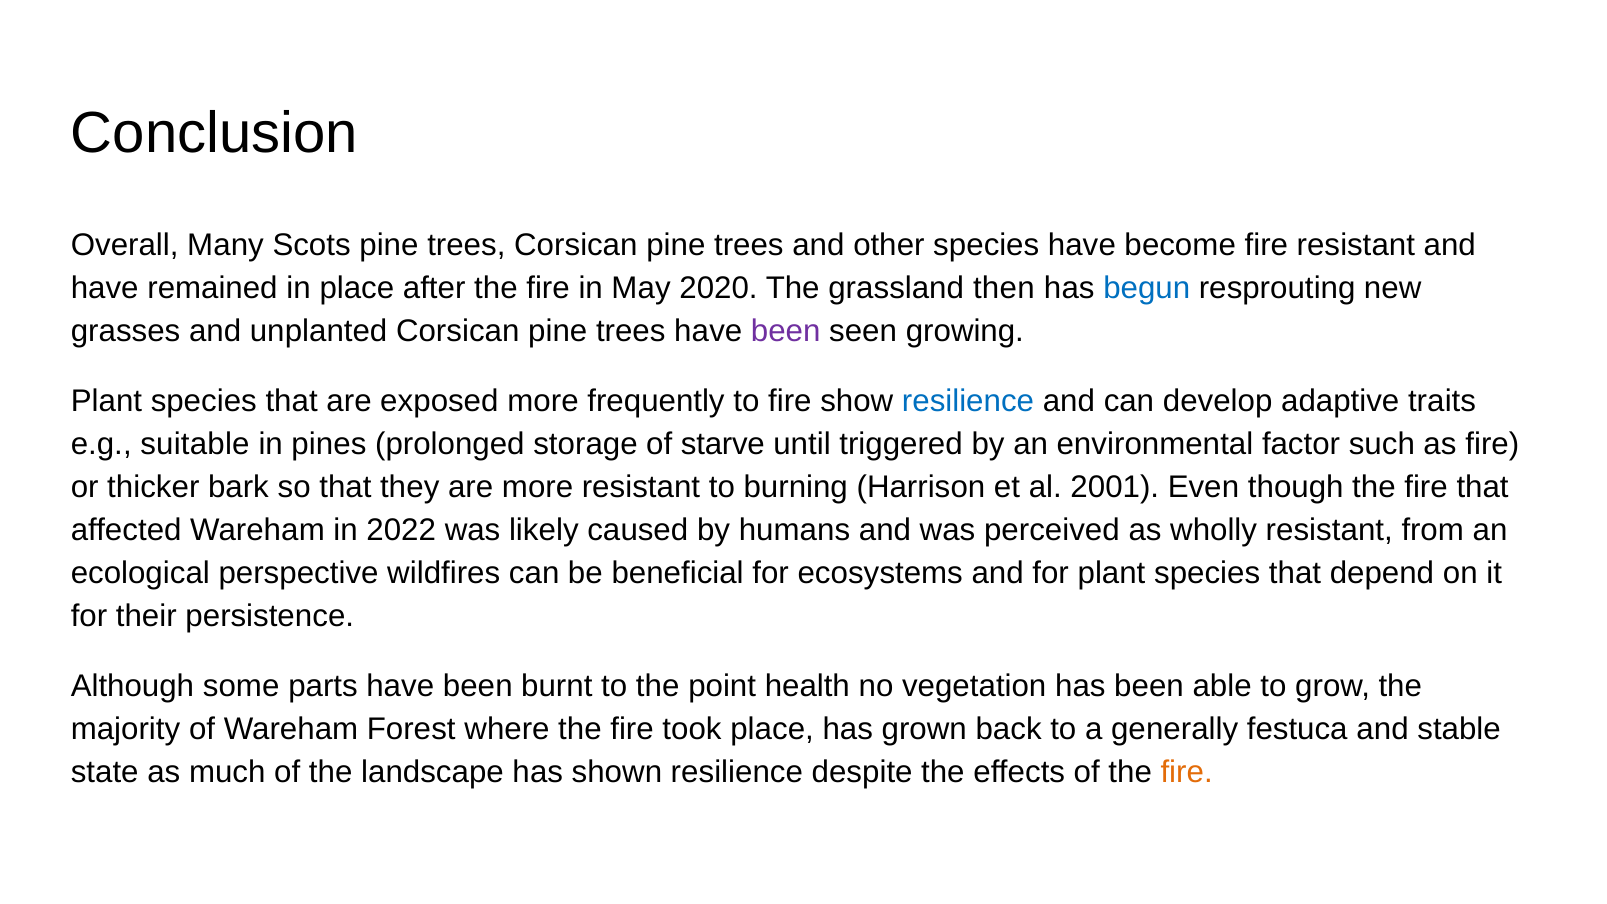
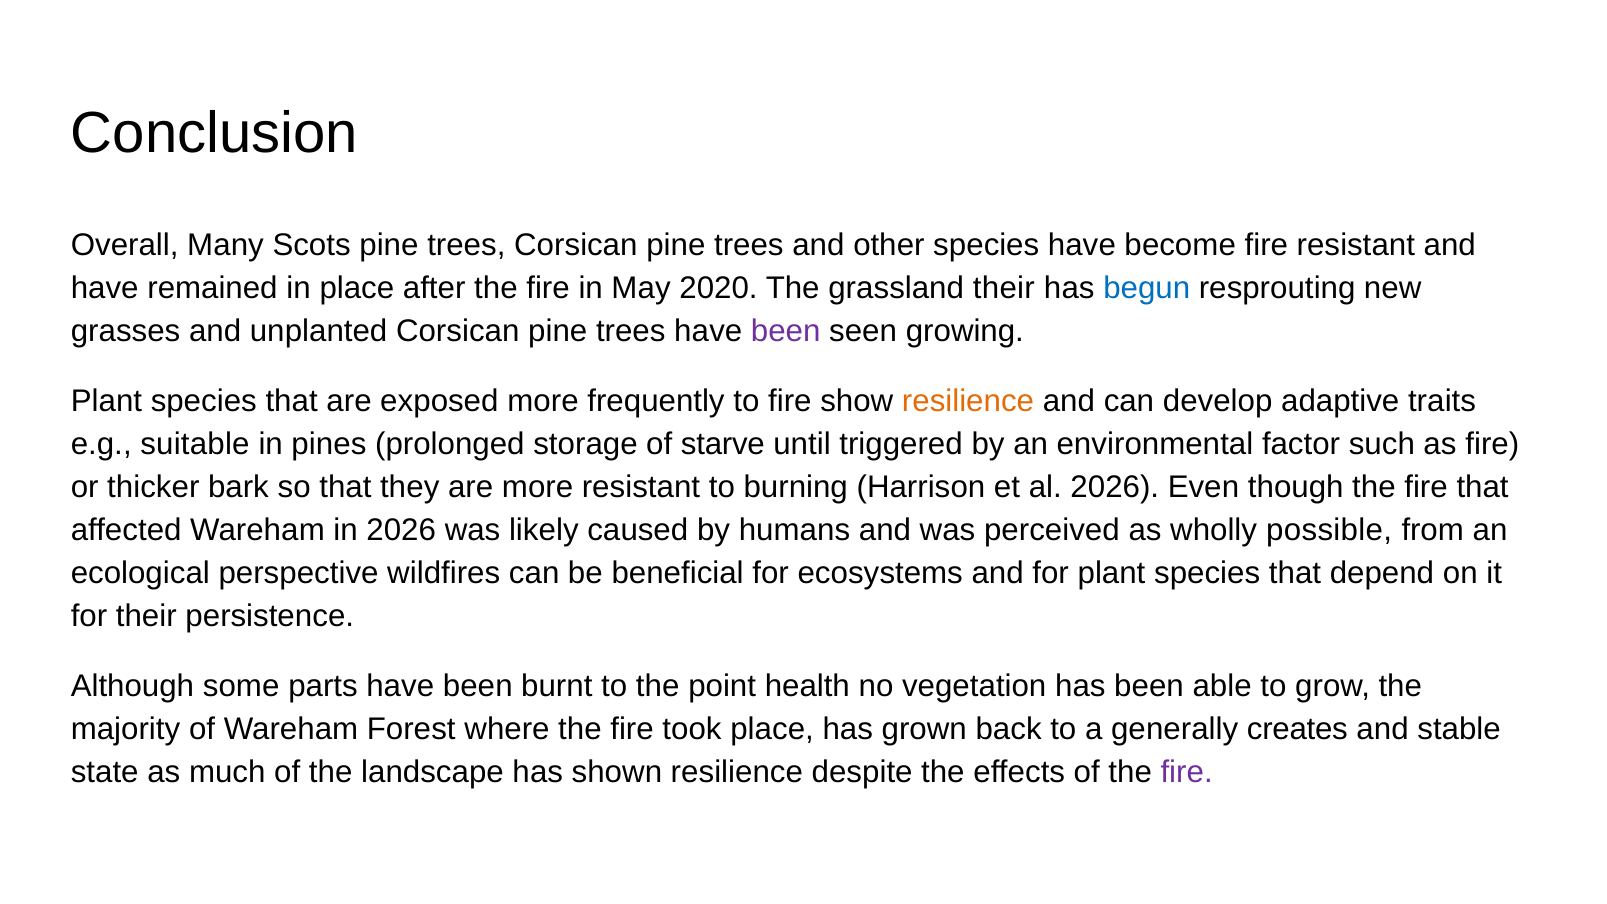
grassland then: then -> their
resilience at (968, 401) colour: blue -> orange
al 2001: 2001 -> 2026
in 2022: 2022 -> 2026
wholly resistant: resistant -> possible
festuca: festuca -> creates
fire at (1187, 773) colour: orange -> purple
